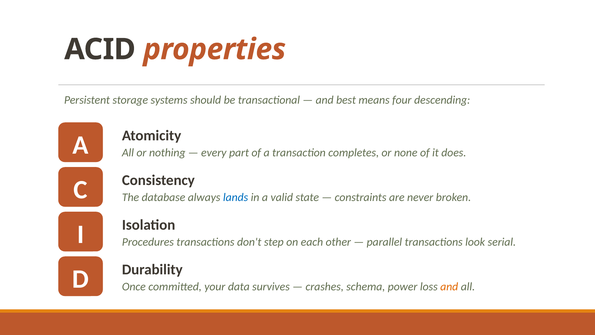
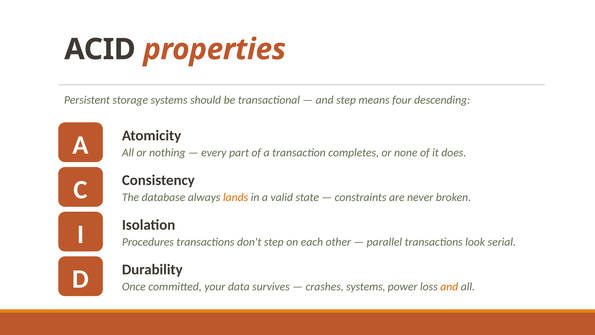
and best: best -> step
lands colour: blue -> orange
crashes schema: schema -> systems
